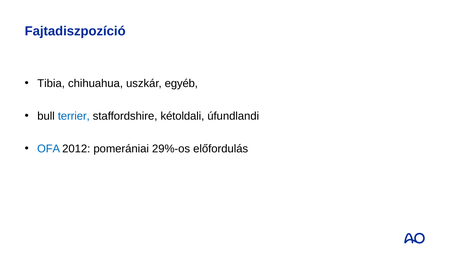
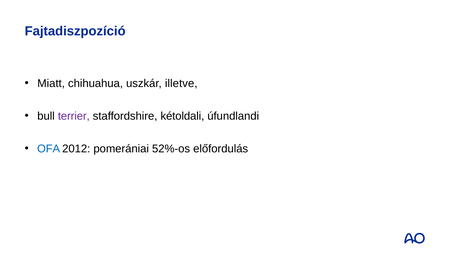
Tibia: Tibia -> Miatt
egyéb: egyéb -> illetve
terrier colour: blue -> purple
29%-os: 29%-os -> 52%-os
